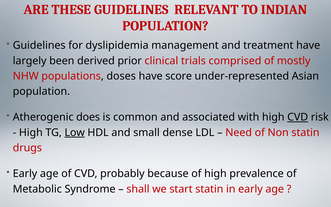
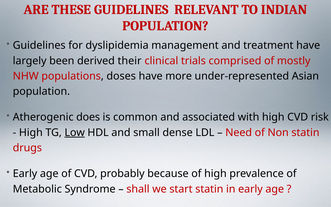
prior: prior -> their
score: score -> more
CVD at (298, 117) underline: present -> none
